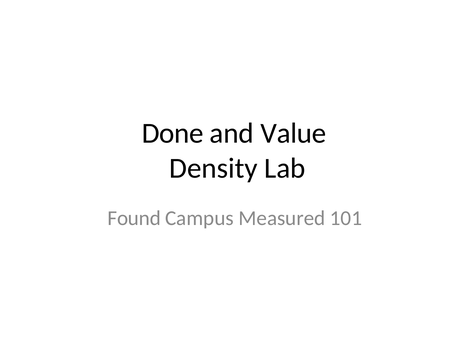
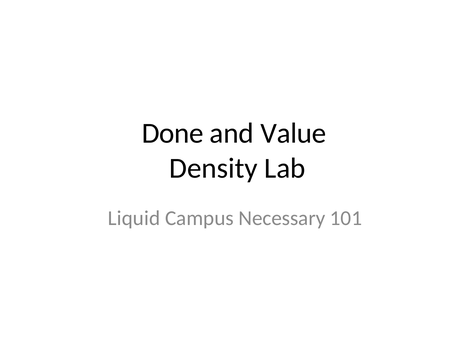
Found: Found -> Liquid
Measured: Measured -> Necessary
